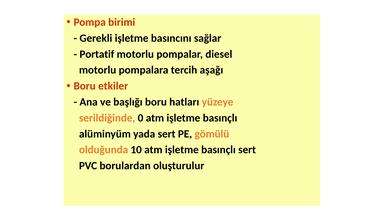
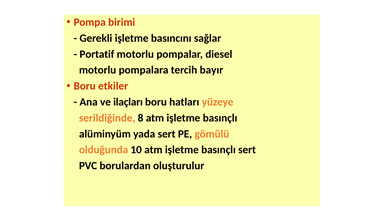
aşağı: aşağı -> bayır
başlığı: başlığı -> ilaçları
0: 0 -> 8
